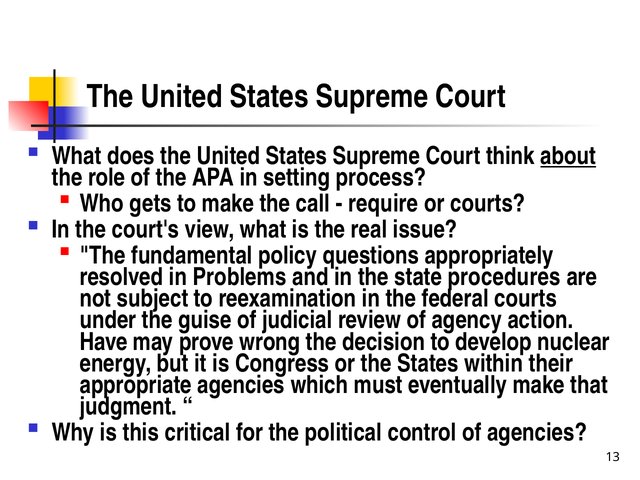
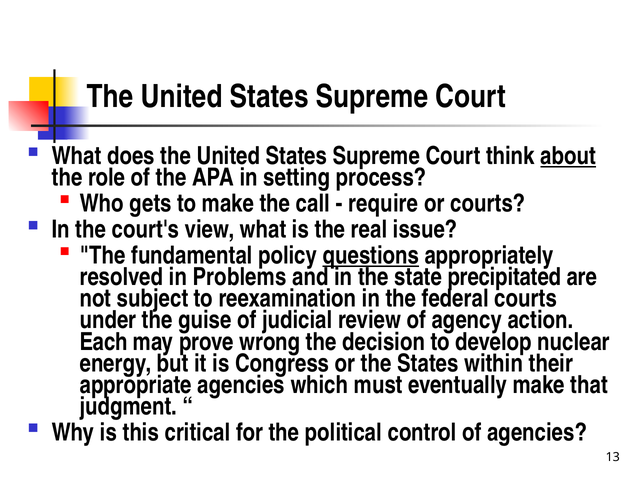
questions underline: none -> present
procedures: procedures -> precipitated
Have: Have -> Each
